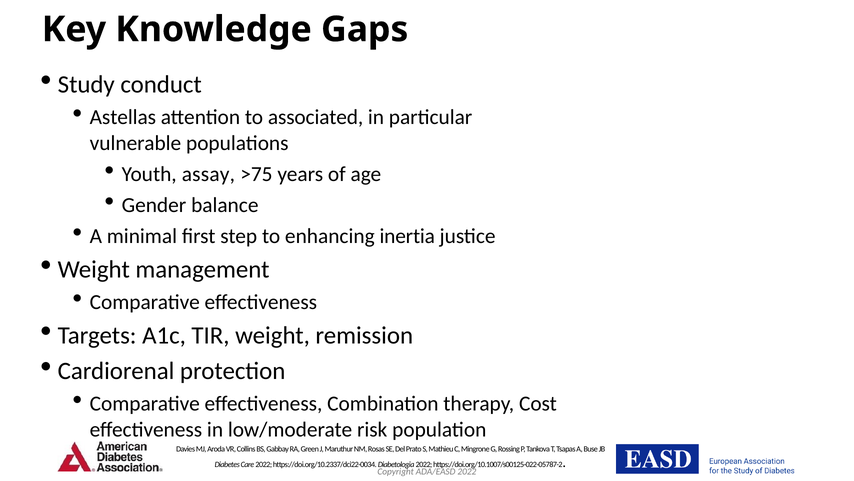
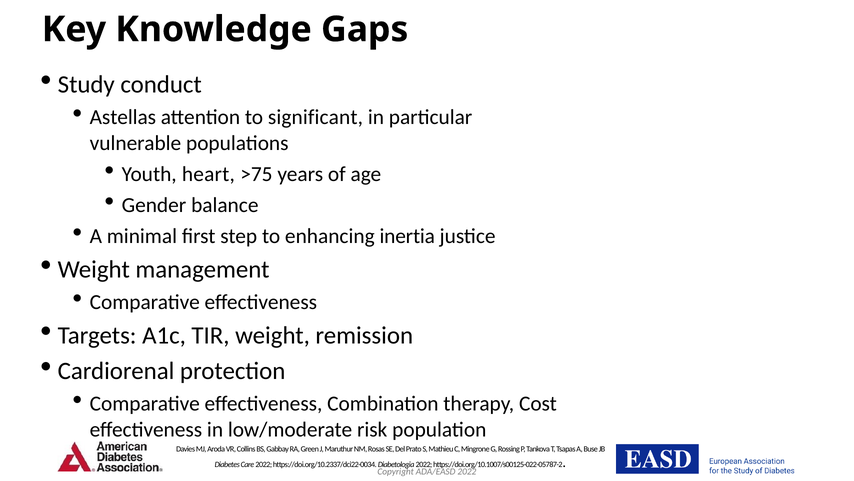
associated: associated -> significant
assay: assay -> heart
